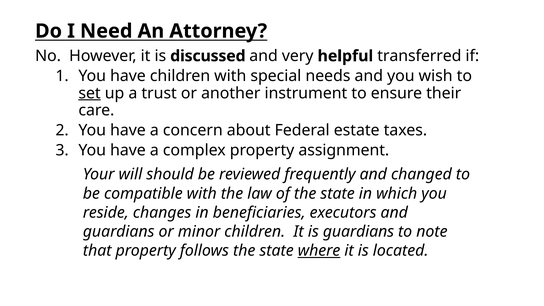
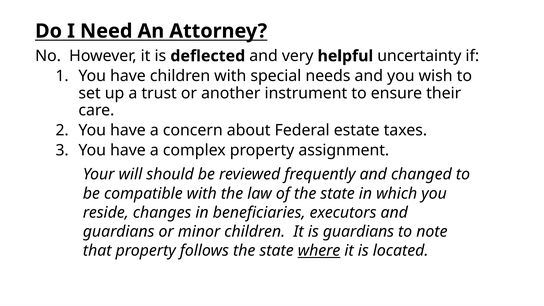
discussed: discussed -> deflected
transferred: transferred -> uncertainty
set underline: present -> none
